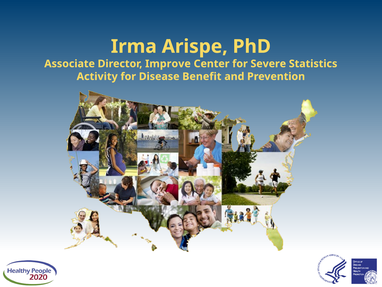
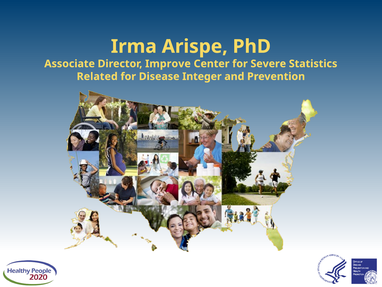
Activity: Activity -> Related
Benefit: Benefit -> Integer
